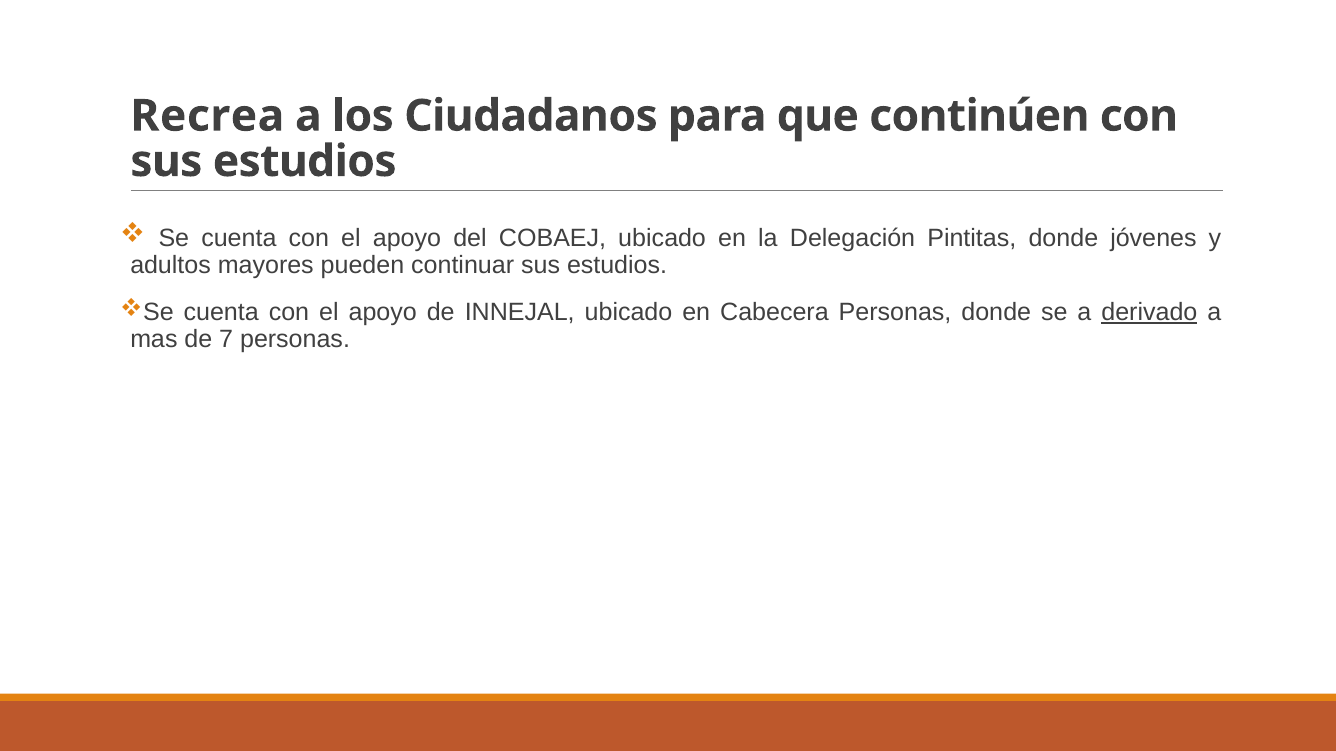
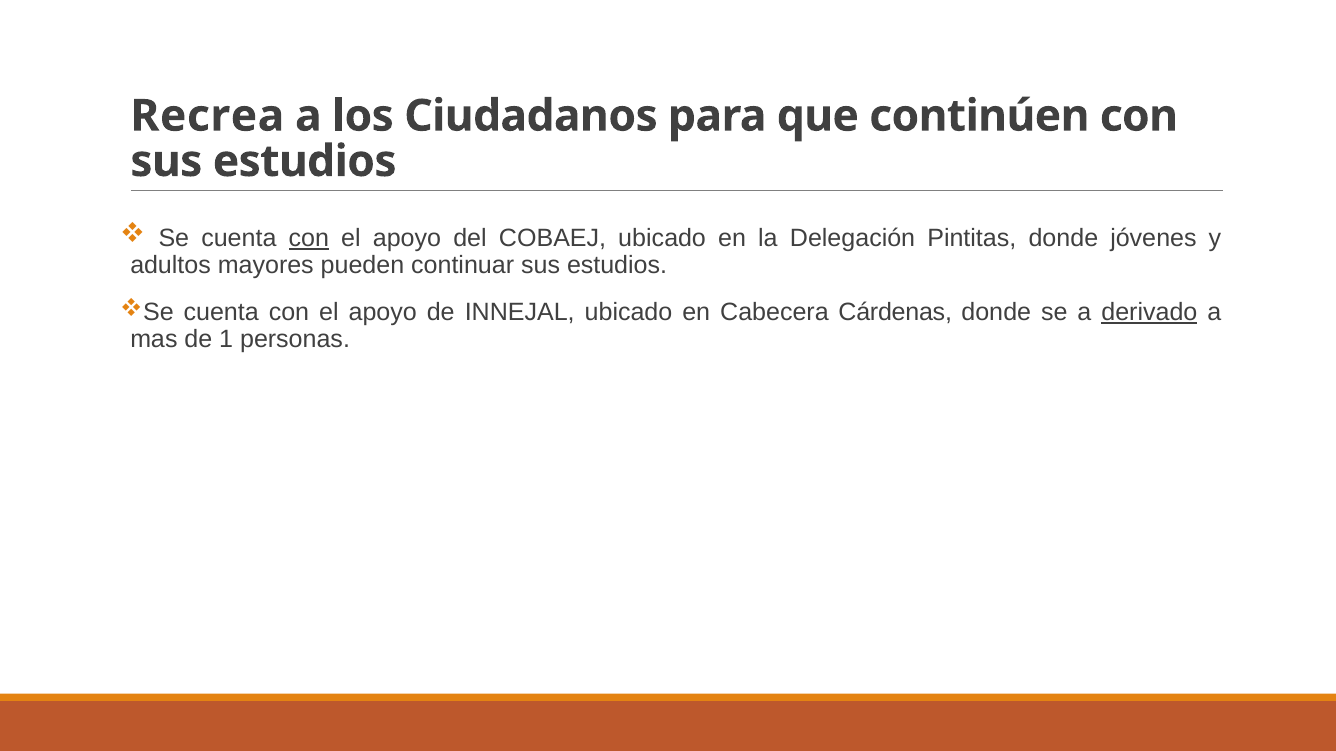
con at (309, 238) underline: none -> present
Cabecera Personas: Personas -> Cárdenas
7: 7 -> 1
